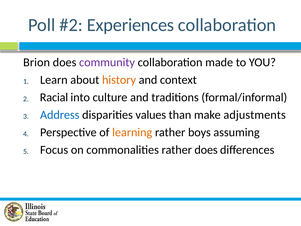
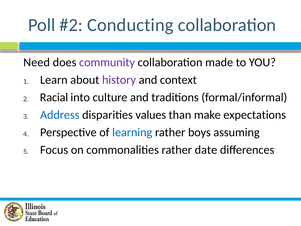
Experiences: Experiences -> Conducting
Brion: Brion -> Need
history colour: orange -> purple
adjustments: adjustments -> expectations
learning colour: orange -> blue
rather does: does -> date
